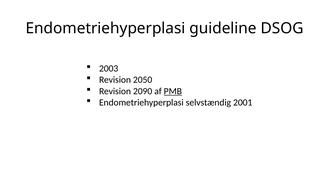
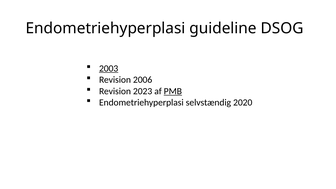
2003 underline: none -> present
2050: 2050 -> 2006
2090: 2090 -> 2023
2001: 2001 -> 2020
